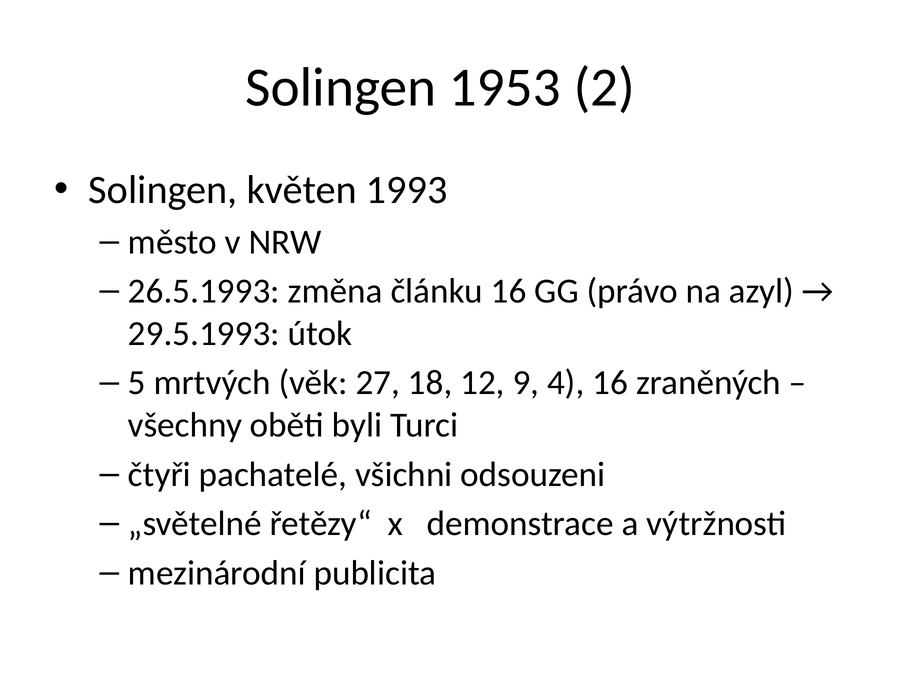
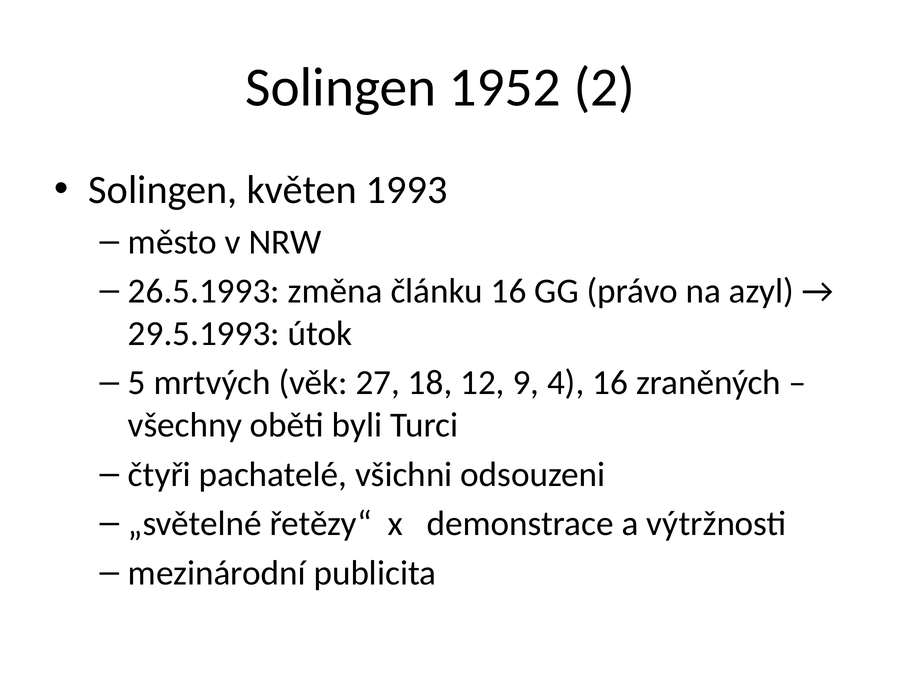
1953: 1953 -> 1952
